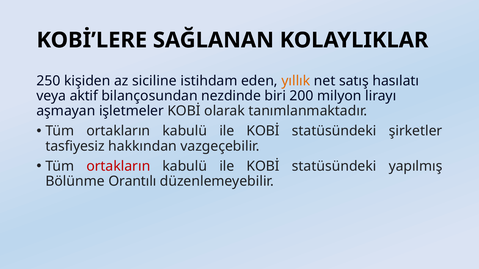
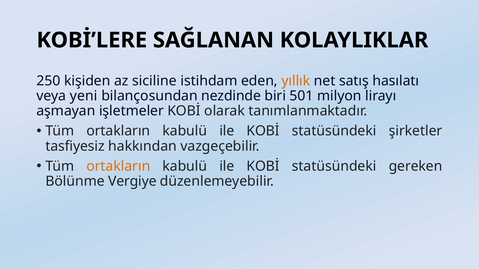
aktif: aktif -> yeni
200: 200 -> 501
ortakların at (118, 166) colour: red -> orange
yapılmış: yapılmış -> gereken
Orantılı: Orantılı -> Vergiye
